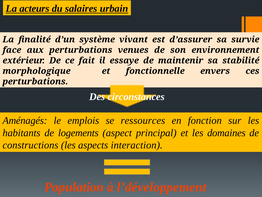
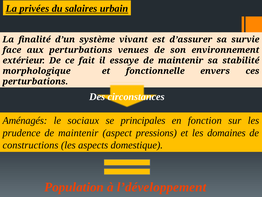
acteurs: acteurs -> privées
emplois: emplois -> sociaux
ressources: ressources -> principales
habitants: habitants -> prudence
logements at (78, 133): logements -> maintenir
principal: principal -> pressions
interaction: interaction -> domestique
